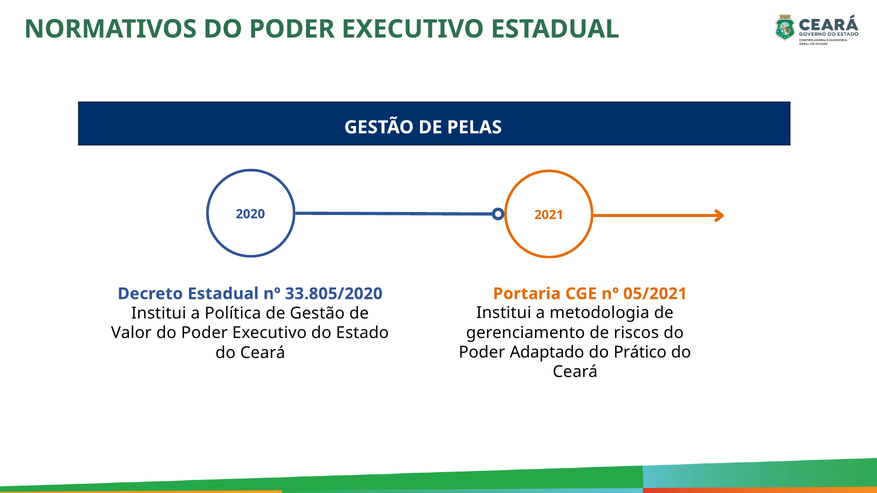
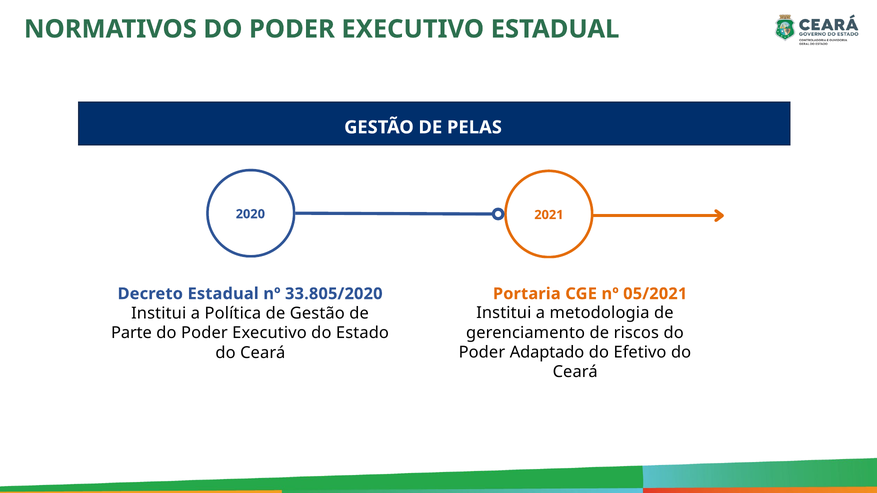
Valor: Valor -> Parte
Prático: Prático -> Efetivo
